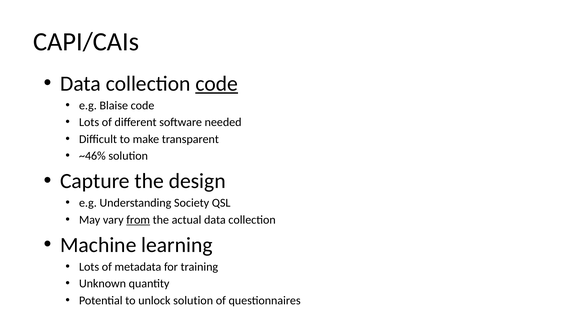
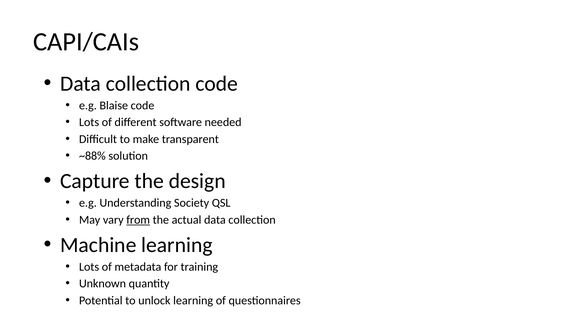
code at (217, 84) underline: present -> none
~46%: ~46% -> ~88%
unlock solution: solution -> learning
